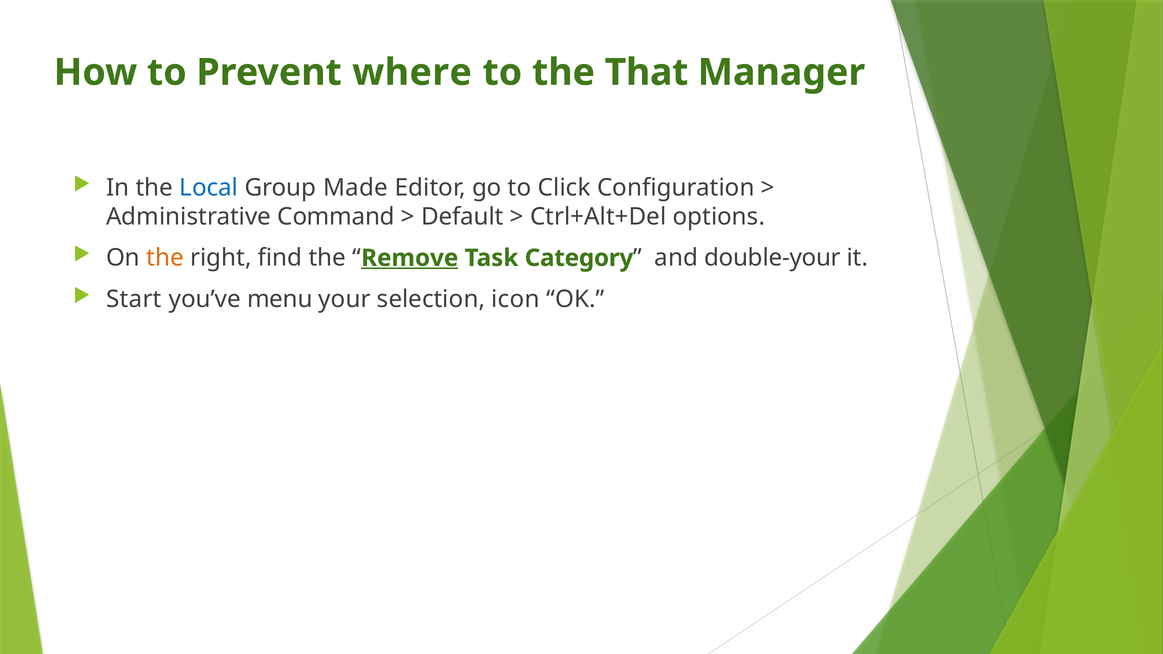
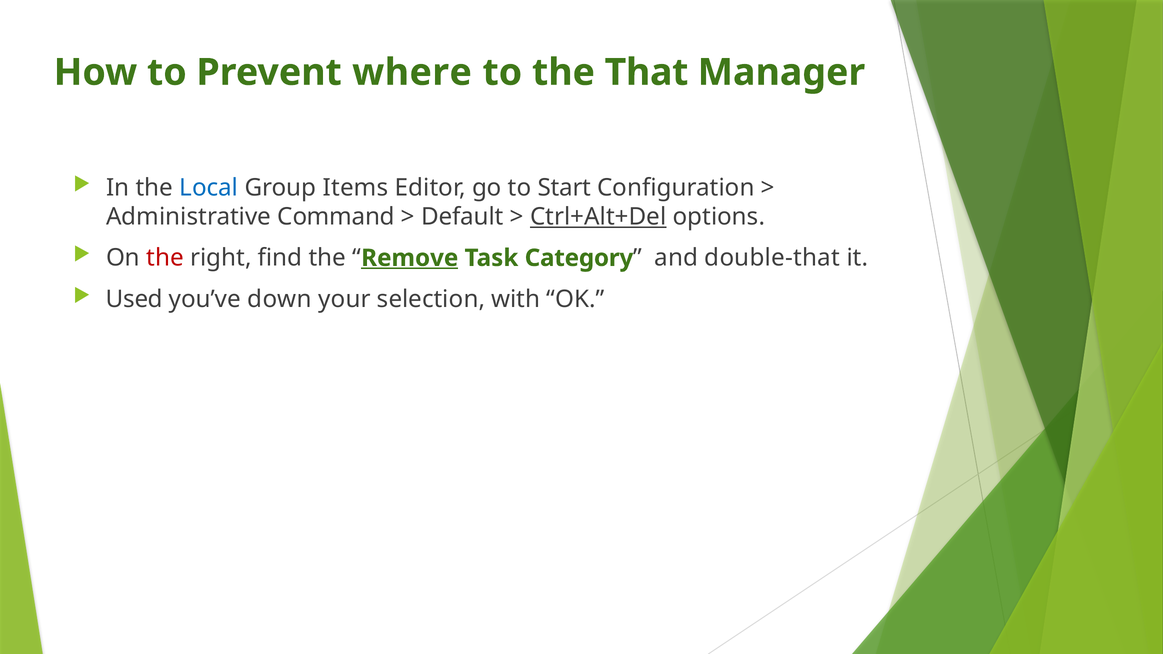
Made: Made -> Items
Click: Click -> Start
Ctrl+Alt+Del underline: none -> present
the at (165, 258) colour: orange -> red
double-your: double-your -> double-that
Start: Start -> Used
menu: menu -> down
icon: icon -> with
